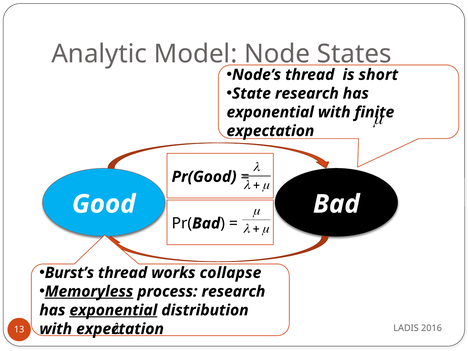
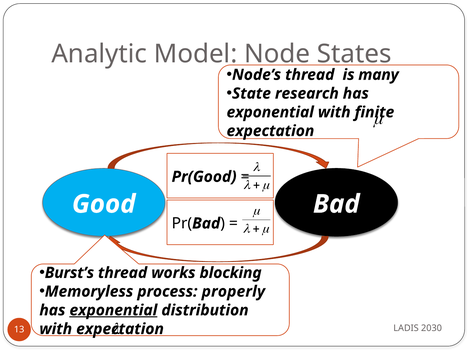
short: short -> many
collapse: collapse -> blocking
Memoryless underline: present -> none
process research: research -> properly
2016: 2016 -> 2030
